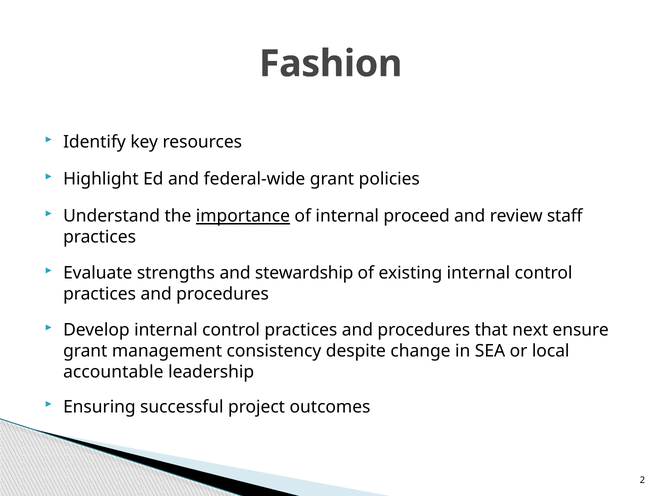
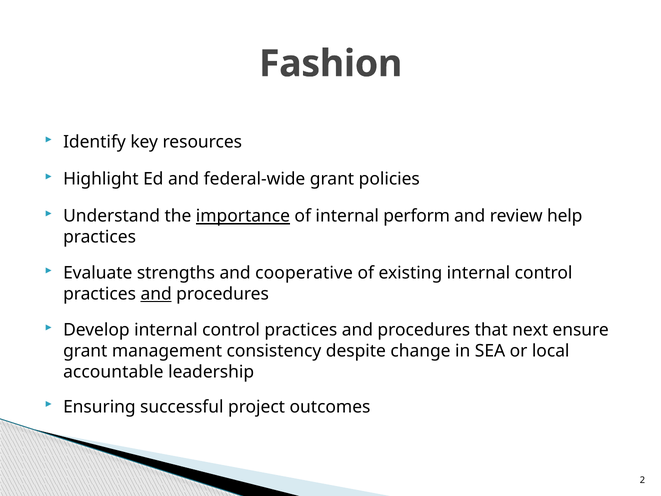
proceed: proceed -> perform
staff: staff -> help
stewardship: stewardship -> cooperative
and at (156, 294) underline: none -> present
